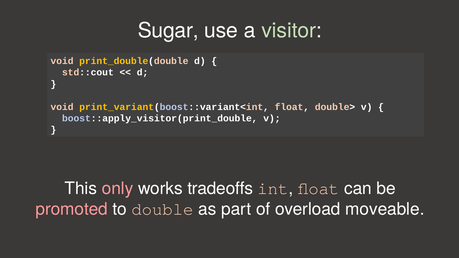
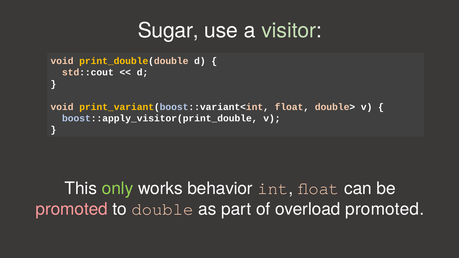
only colour: pink -> light green
tradeoffs: tradeoffs -> behavior
overload moveable: moveable -> promoted
